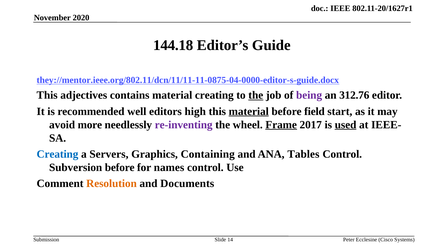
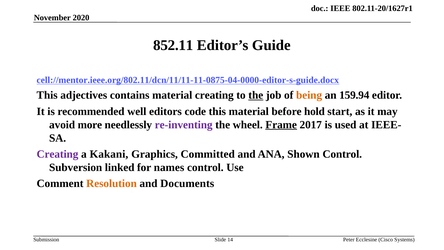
144.18: 144.18 -> 852.11
they://mentor.ieee.org/802.11/dcn/11/11-11-0875-04-0000-editor-s-guide.docx: they://mentor.ieee.org/802.11/dcn/11/11-11-0875-04-0000-editor-s-guide.docx -> cell://mentor.ieee.org/802.11/dcn/11/11-11-0875-04-0000-editor-s-guide.docx
being colour: purple -> orange
312.76: 312.76 -> 159.94
high: high -> code
material at (249, 111) underline: present -> none
field: field -> hold
used underline: present -> none
Creating at (58, 154) colour: blue -> purple
Servers: Servers -> Kakani
Containing: Containing -> Committed
Tables: Tables -> Shown
Subversion before: before -> linked
